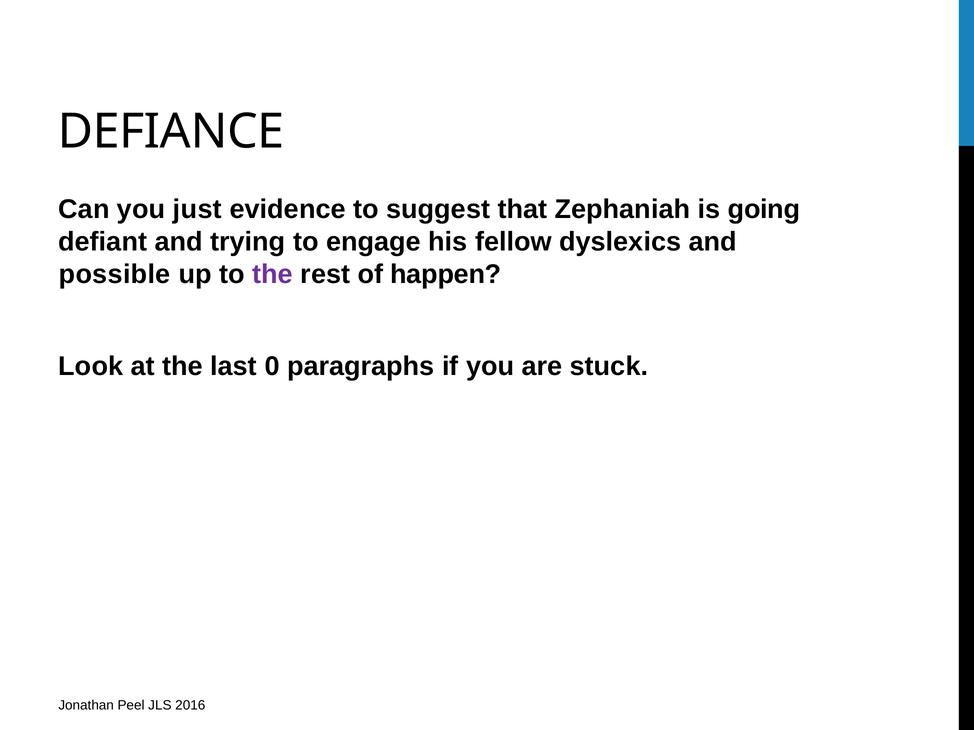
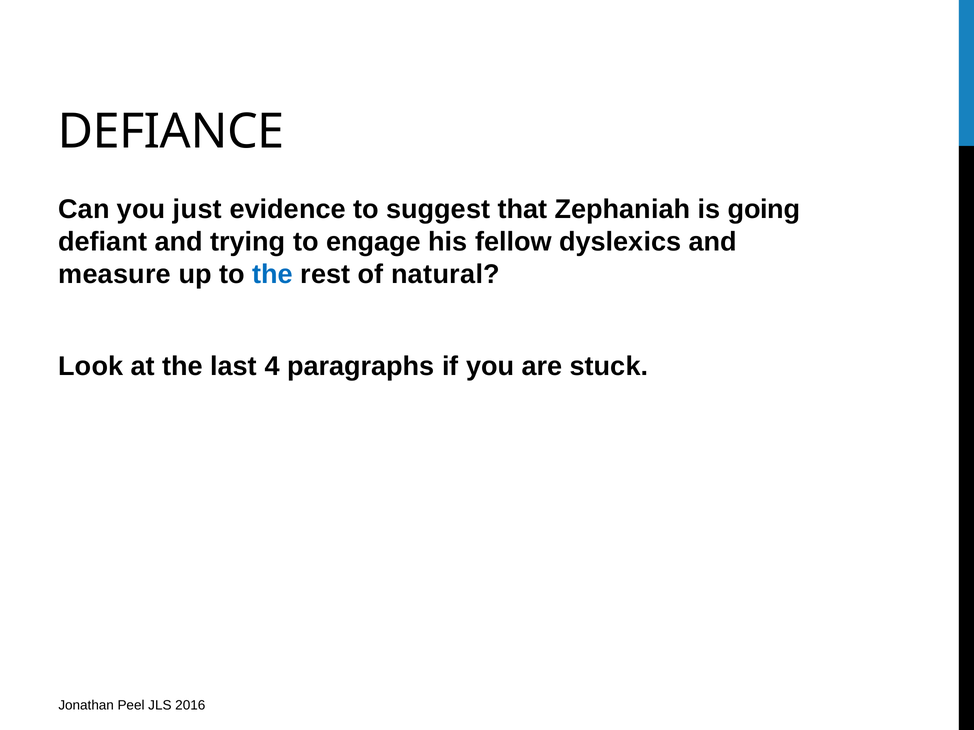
possible: possible -> measure
the at (273, 275) colour: purple -> blue
happen: happen -> natural
0: 0 -> 4
